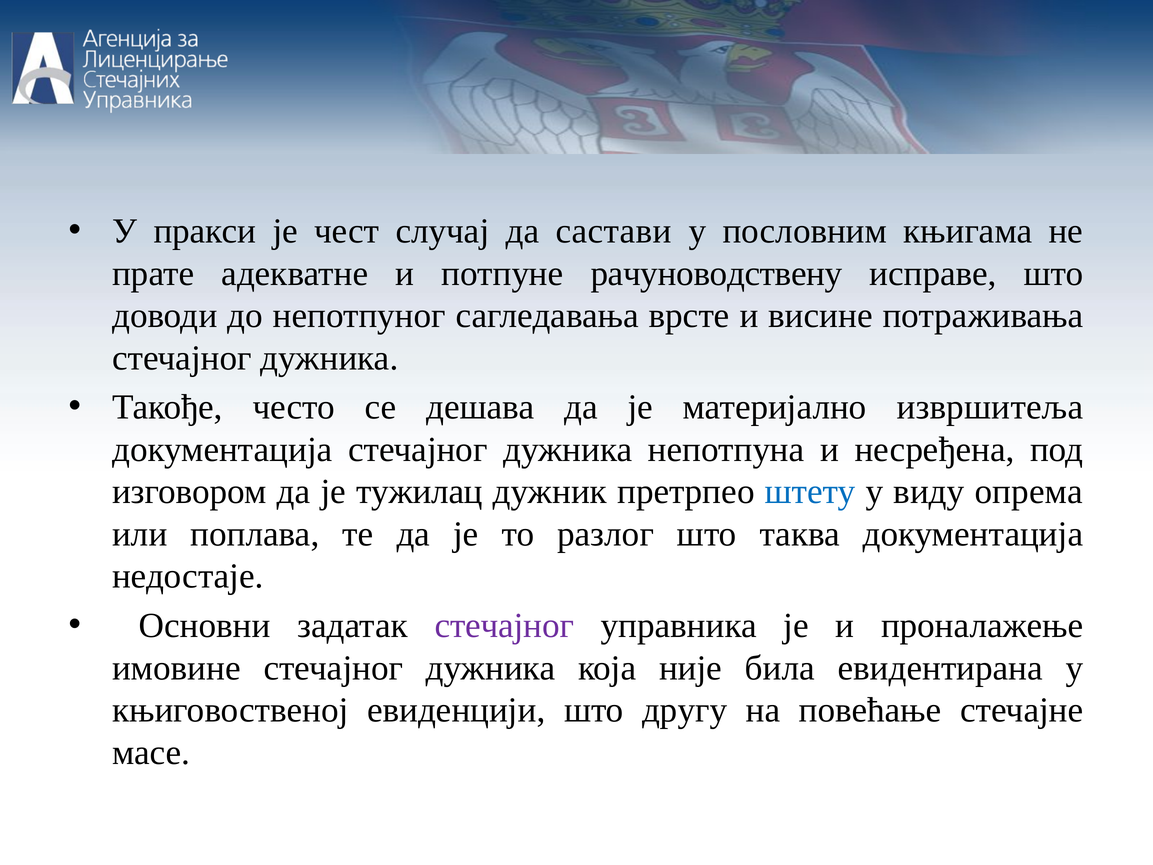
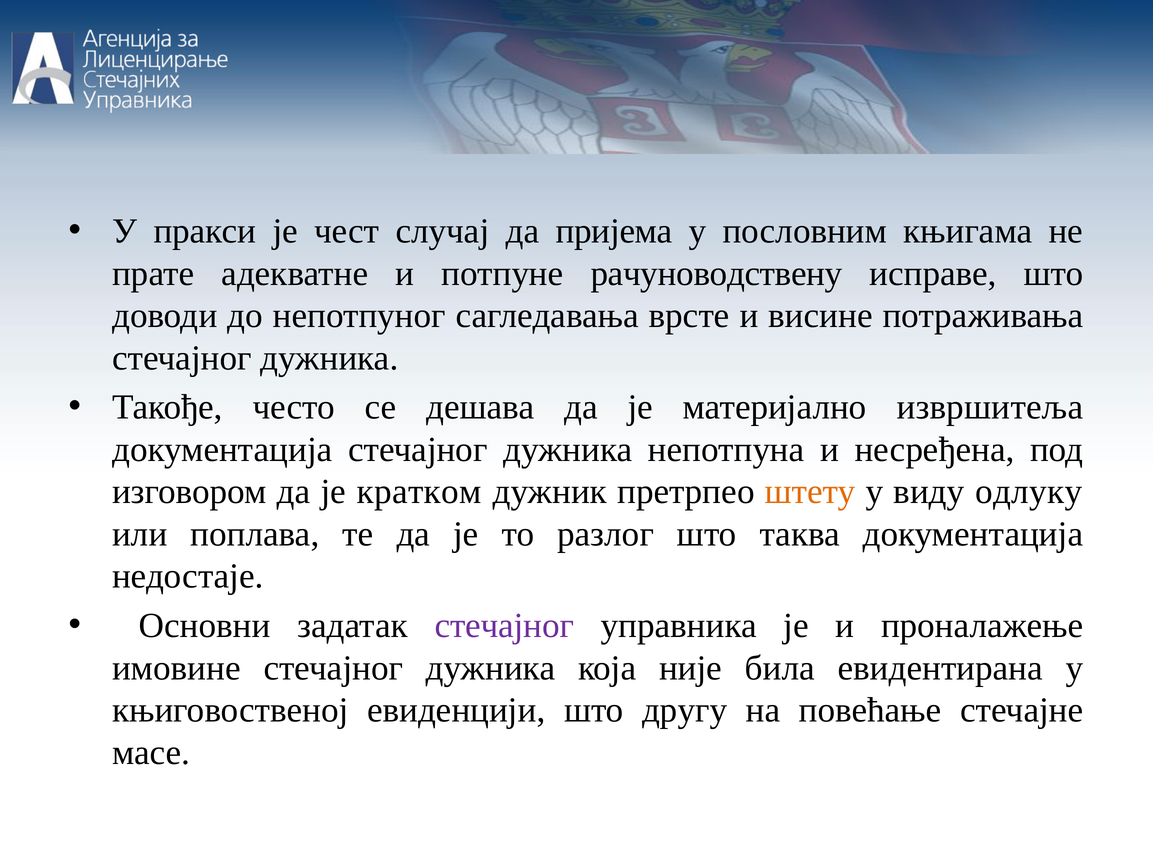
састави: састави -> пријема
тужилац: тужилац -> кратком
штету colour: blue -> orange
опрема: опрема -> одлуку
